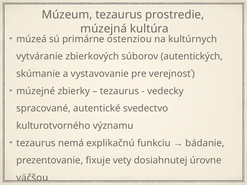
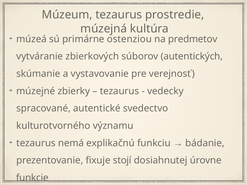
kultúrnych: kultúrnych -> predmetov
vety: vety -> stojí
väčšou: väčšou -> funkcie
